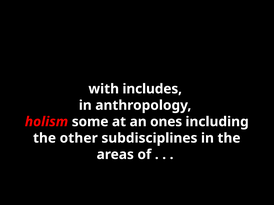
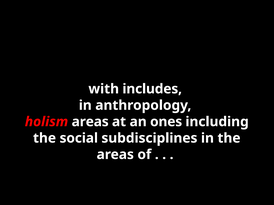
holism some: some -> areas
other: other -> social
